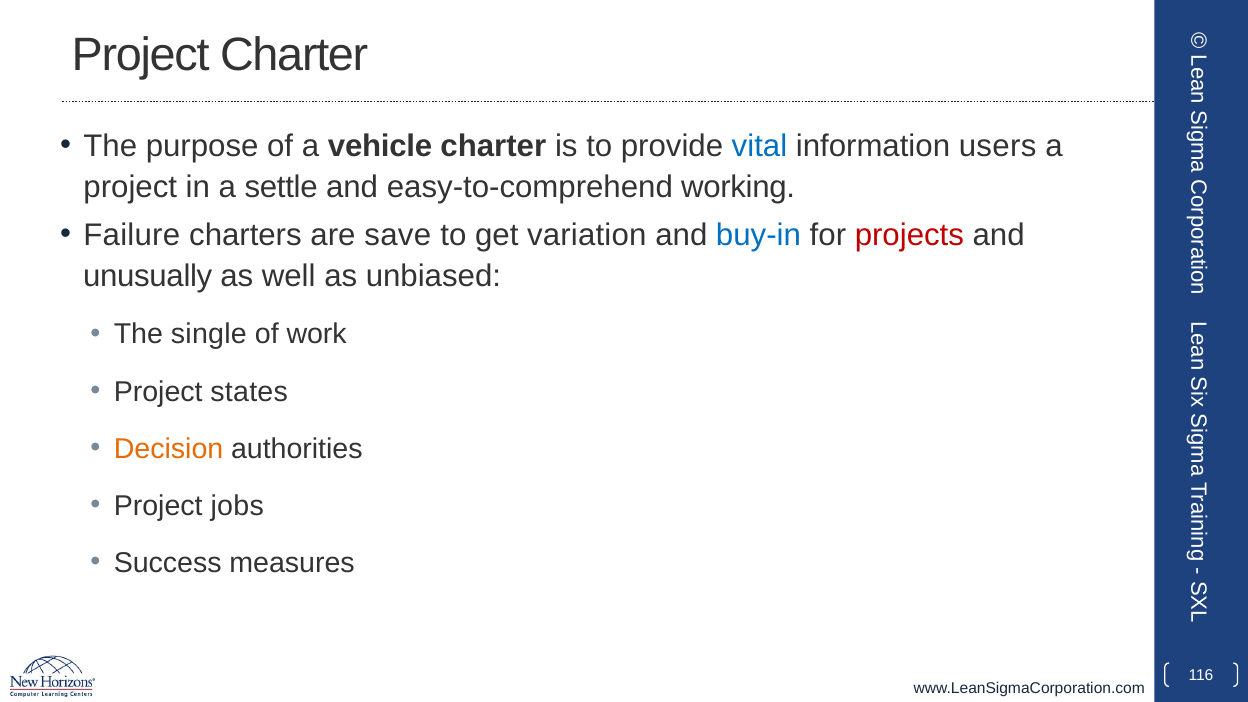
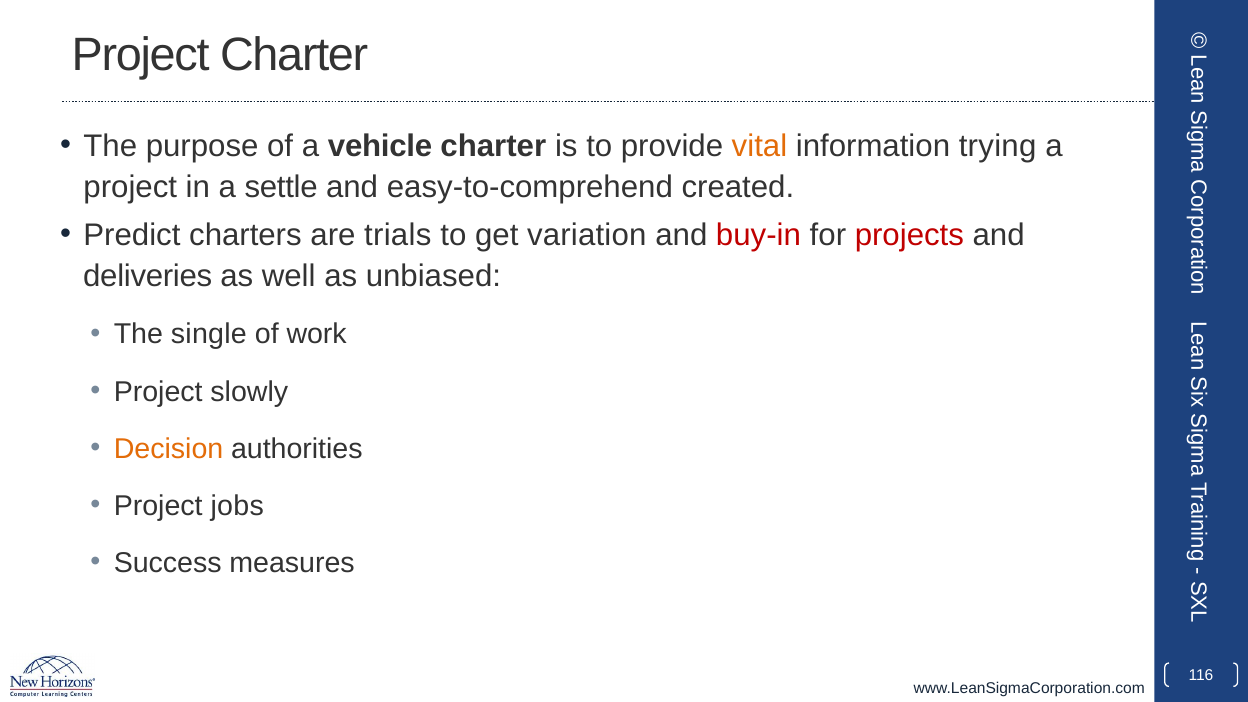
vital colour: blue -> orange
users: users -> trying
working: working -> created
Failure: Failure -> Predict
save: save -> trials
buy-in colour: blue -> red
unusually: unusually -> deliveries
states: states -> slowly
